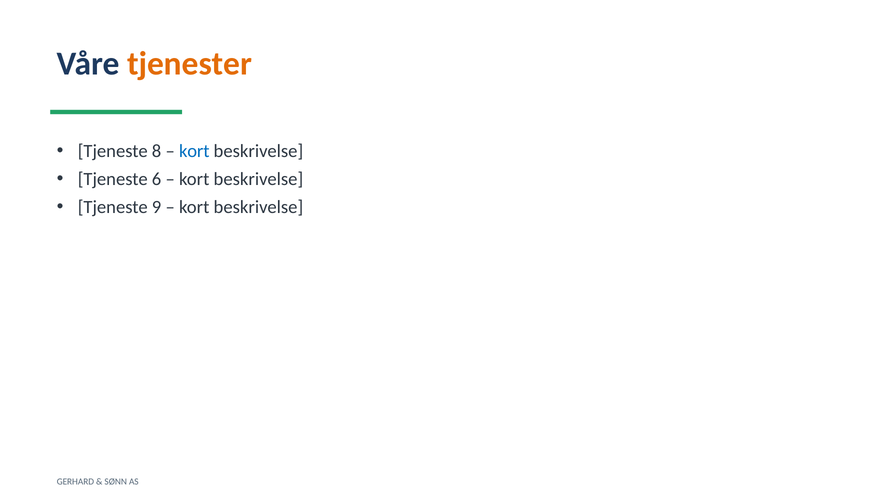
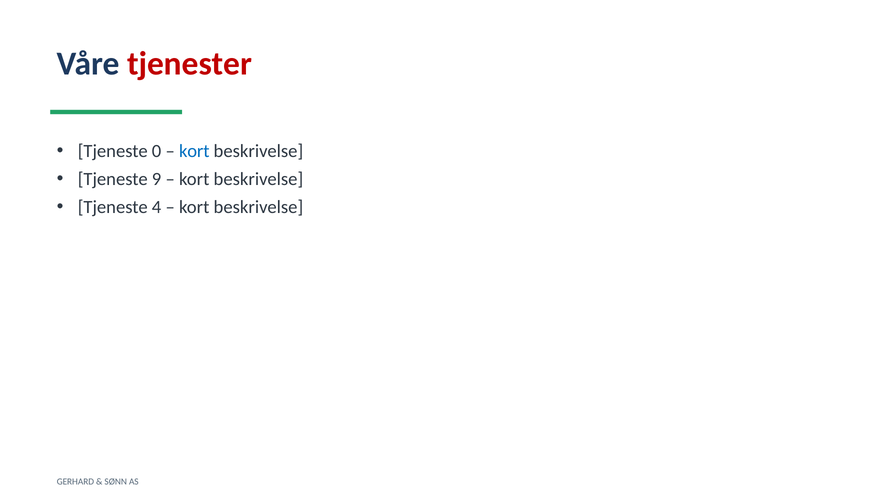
tjenester colour: orange -> red
8: 8 -> 0
6: 6 -> 9
9: 9 -> 4
